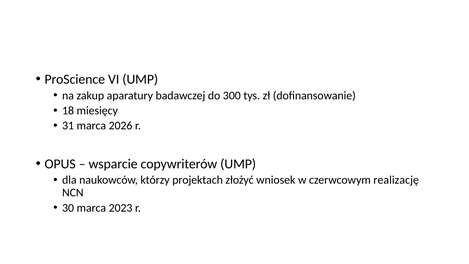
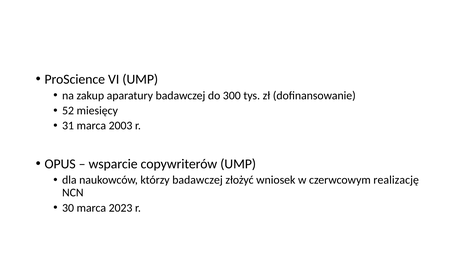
18: 18 -> 52
2026: 2026 -> 2003
którzy projektach: projektach -> badawczej
